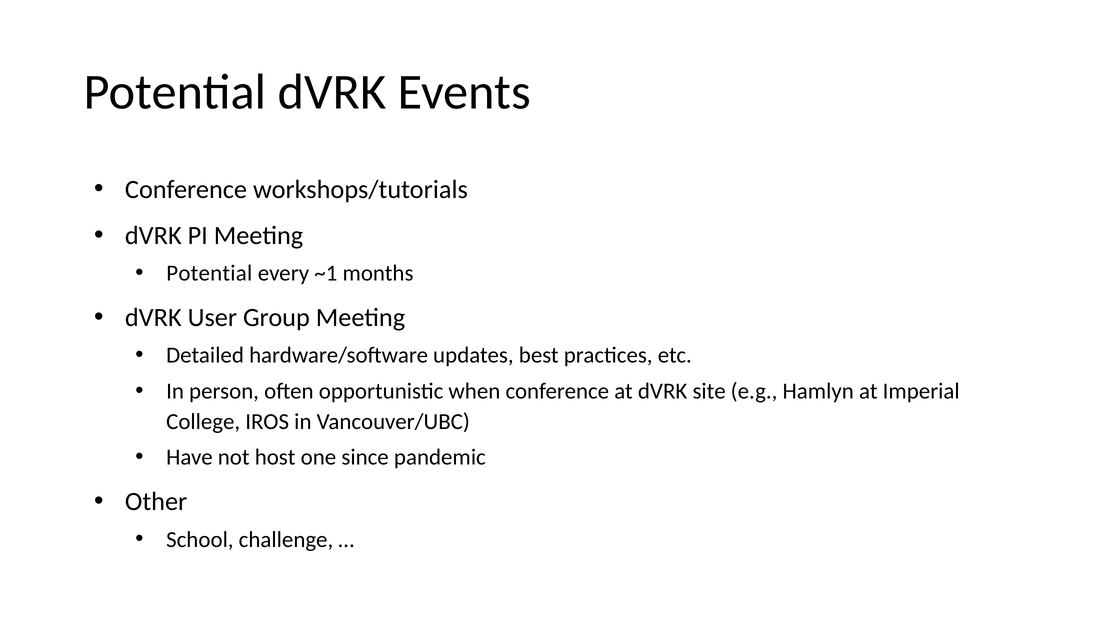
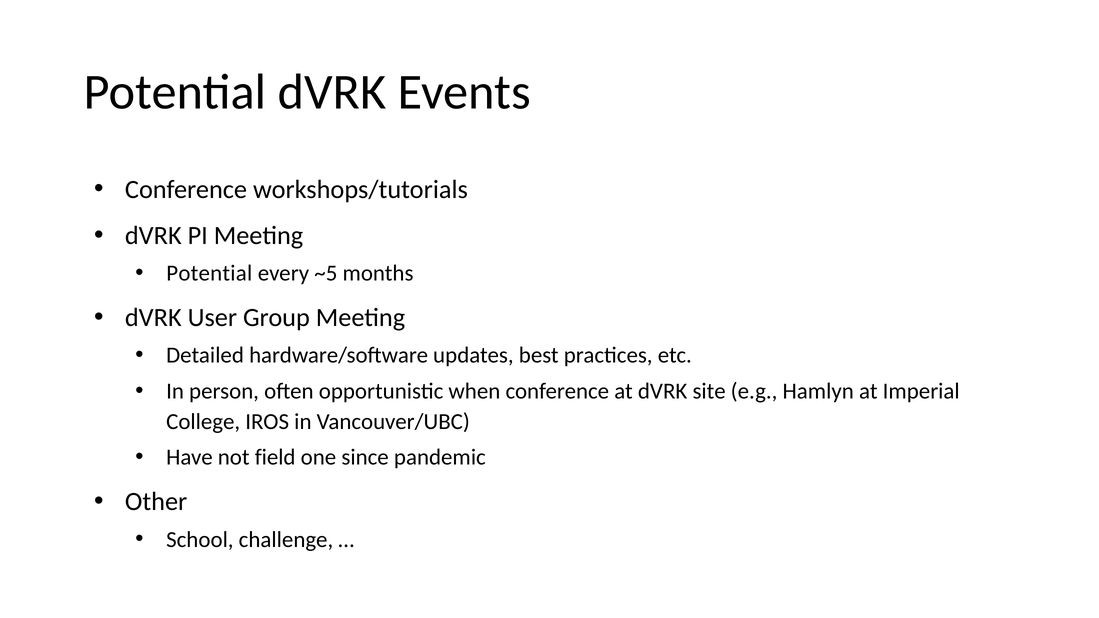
~1: ~1 -> ~5
host: host -> field
